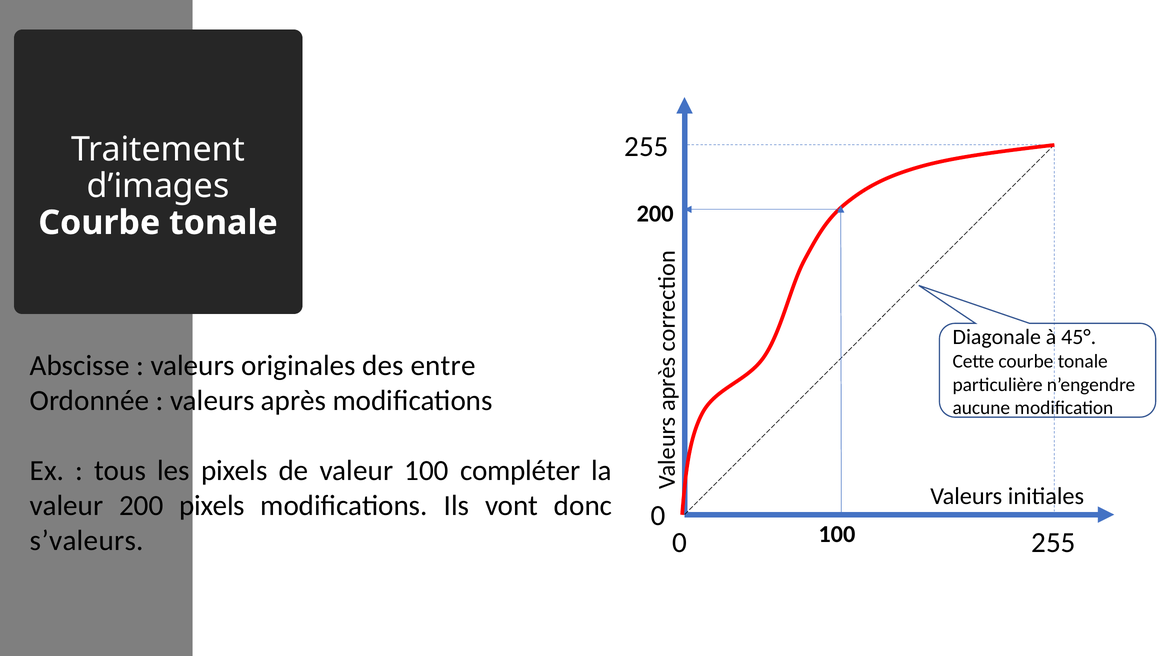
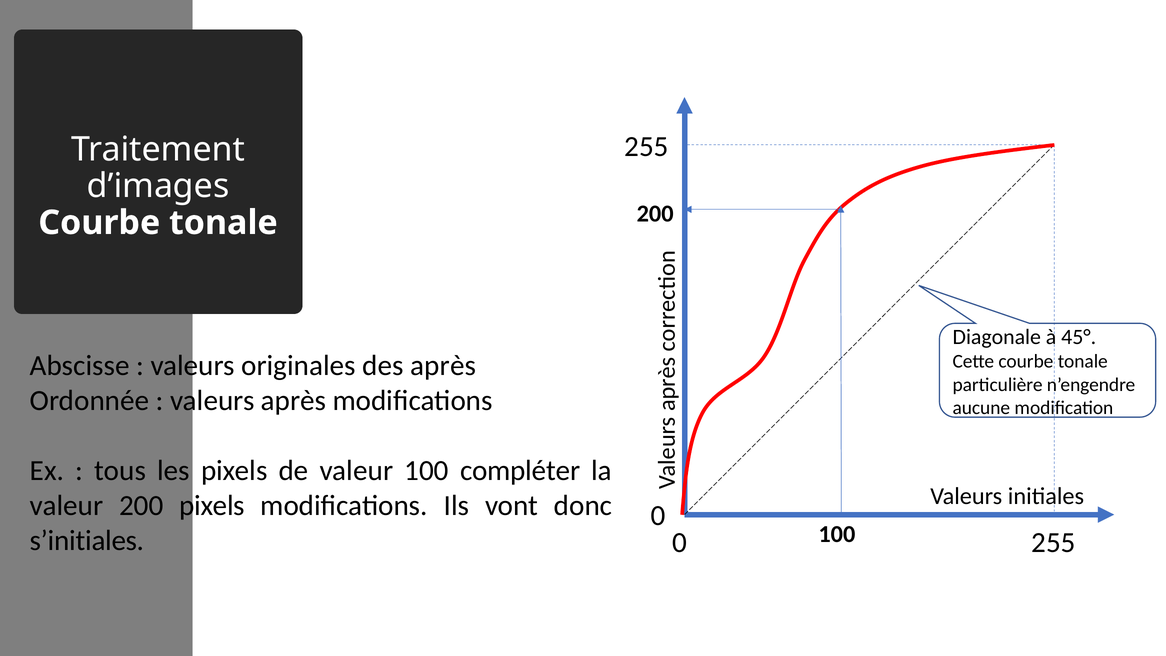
des entre: entre -> après
s’valeurs: s’valeurs -> s’initiales
